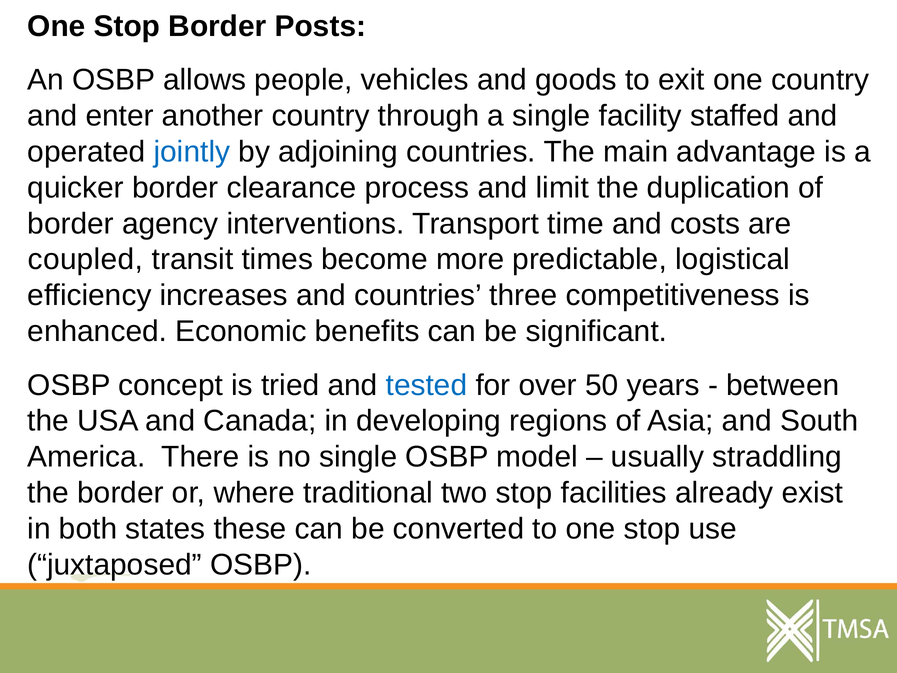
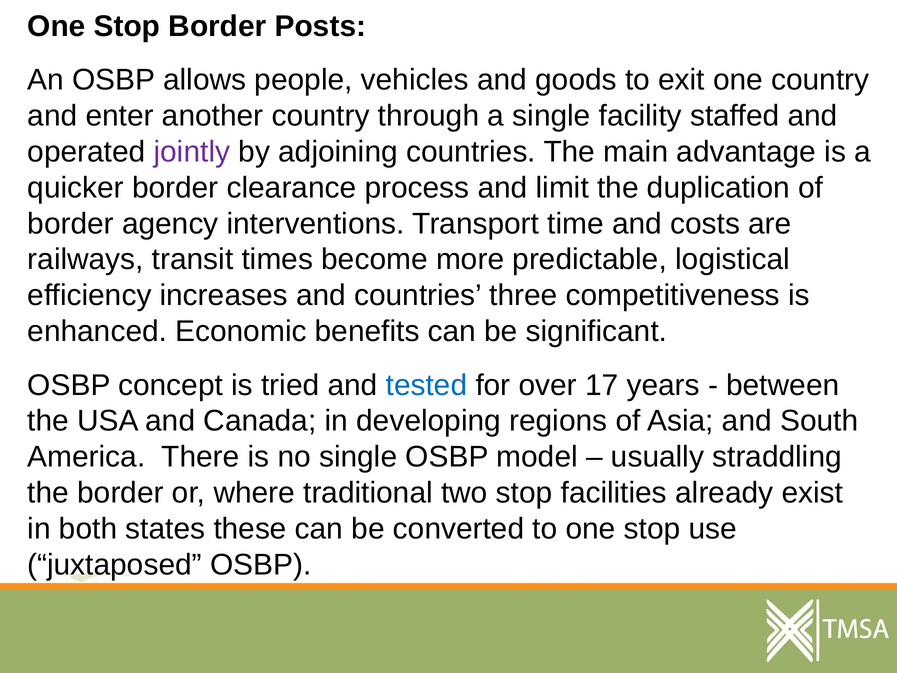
jointly colour: blue -> purple
coupled: coupled -> railways
50: 50 -> 17
